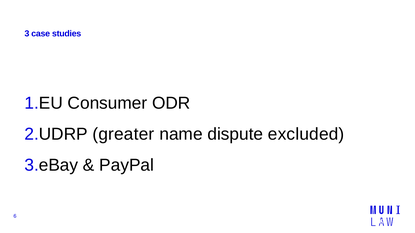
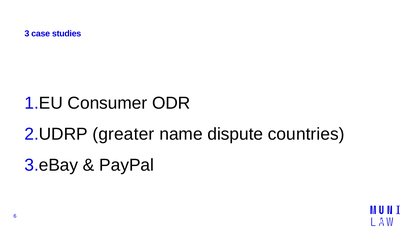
excluded: excluded -> countries
